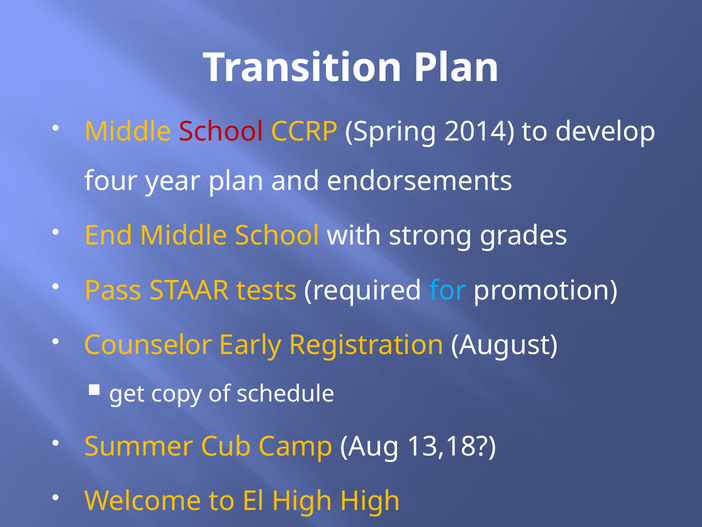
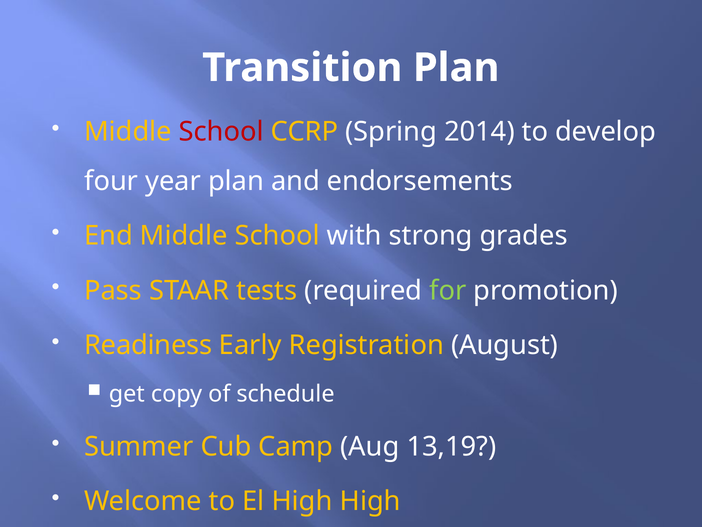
for colour: light blue -> light green
Counselor: Counselor -> Readiness
13,18: 13,18 -> 13,19
